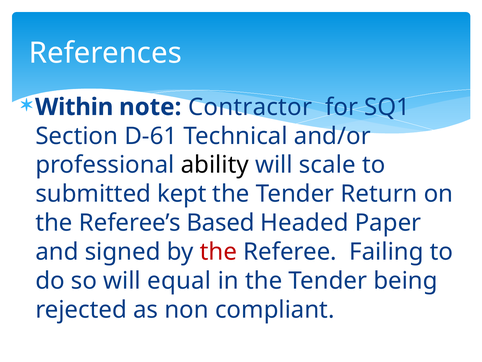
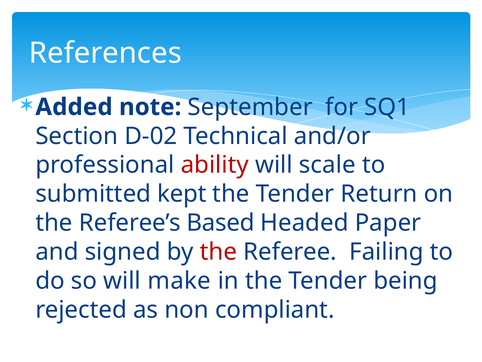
Within: Within -> Added
Contractor: Contractor -> September
D-61: D-61 -> D-02
ability colour: black -> red
equal: equal -> make
